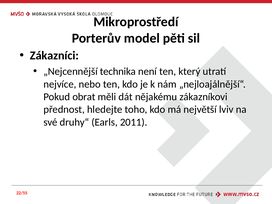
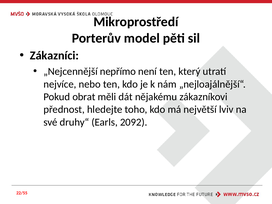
technika: technika -> nepřímo
2011: 2011 -> 2092
